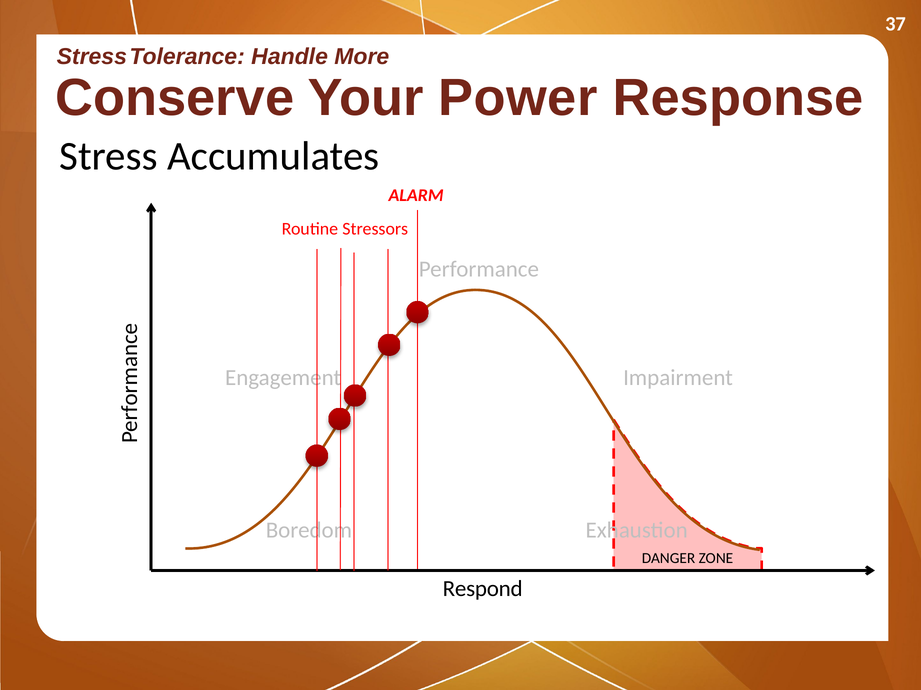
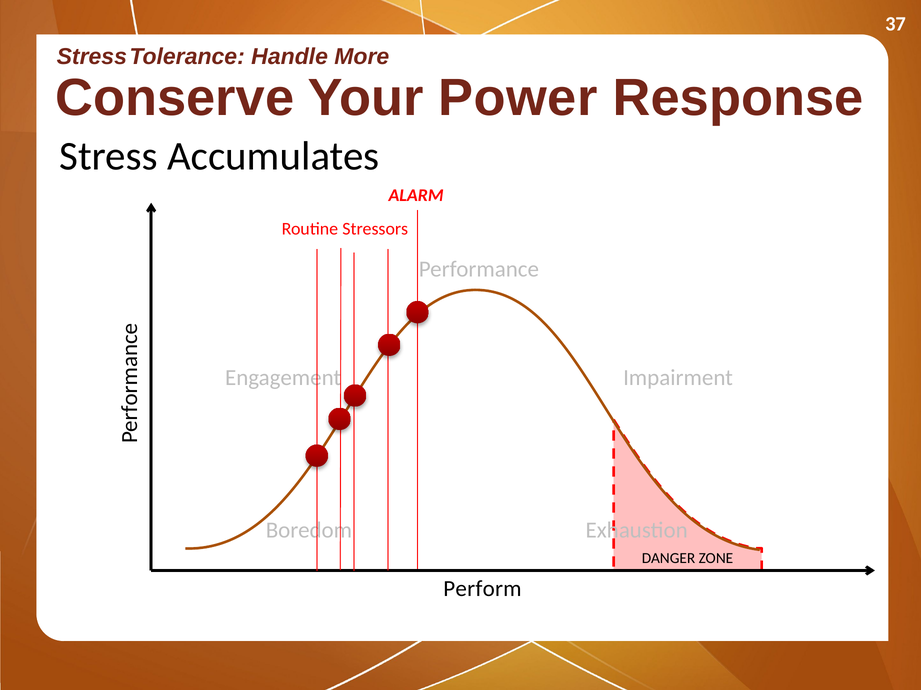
Respond: Respond -> Perform
